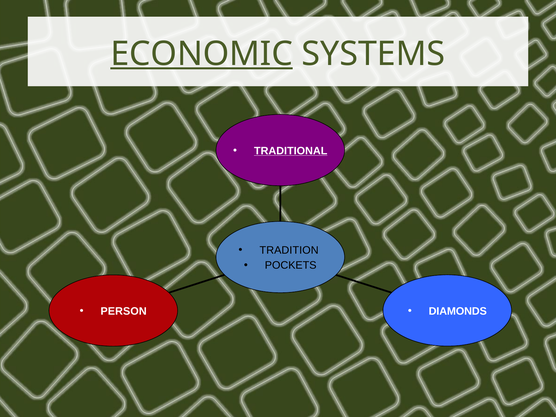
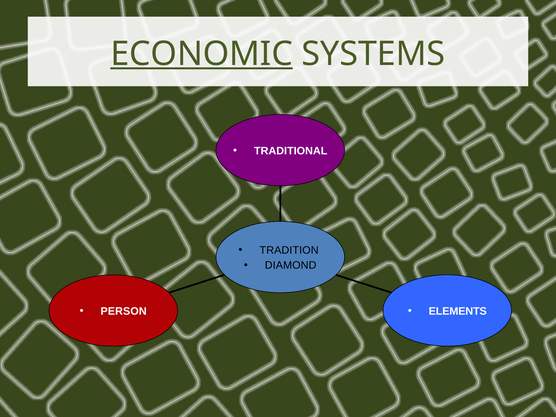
TRADITIONAL underline: present -> none
POCKETS: POCKETS -> DIAMOND
DIAMONDS: DIAMONDS -> ELEMENTS
